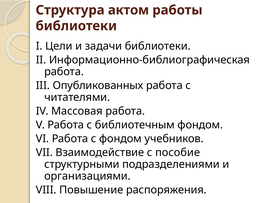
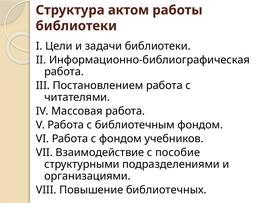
Опубликованных: Опубликованных -> Постановлением
распоряжения: распоряжения -> библиотечных
